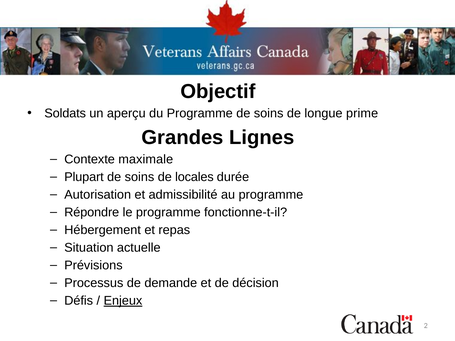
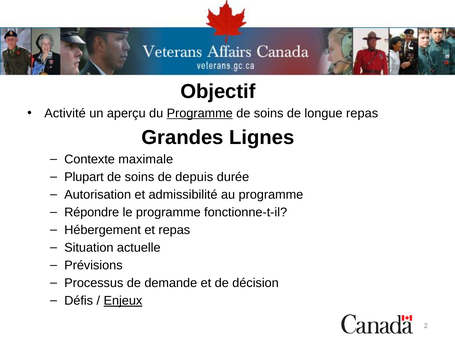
Soldats: Soldats -> Activité
Programme at (200, 113) underline: none -> present
longue prime: prime -> repas
locales: locales -> depuis
